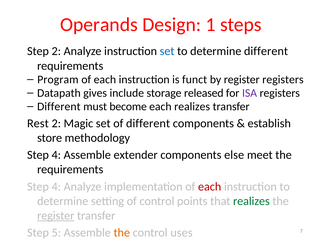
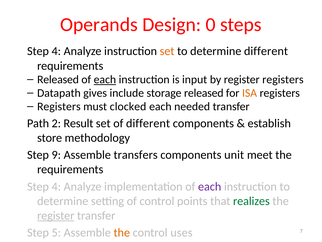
1: 1 -> 0
2 at (56, 51): 2 -> 4
set at (167, 51) colour: blue -> orange
Program at (58, 79): Program -> Released
each at (105, 79) underline: none -> present
funct: funct -> input
ISA colour: purple -> orange
Different at (59, 106): Different -> Registers
become: become -> clocked
each realizes: realizes -> needed
Rest: Rest -> Path
Magic: Magic -> Result
4 at (56, 155): 4 -> 9
extender: extender -> transfers
else: else -> unit
each at (210, 186) colour: red -> purple
